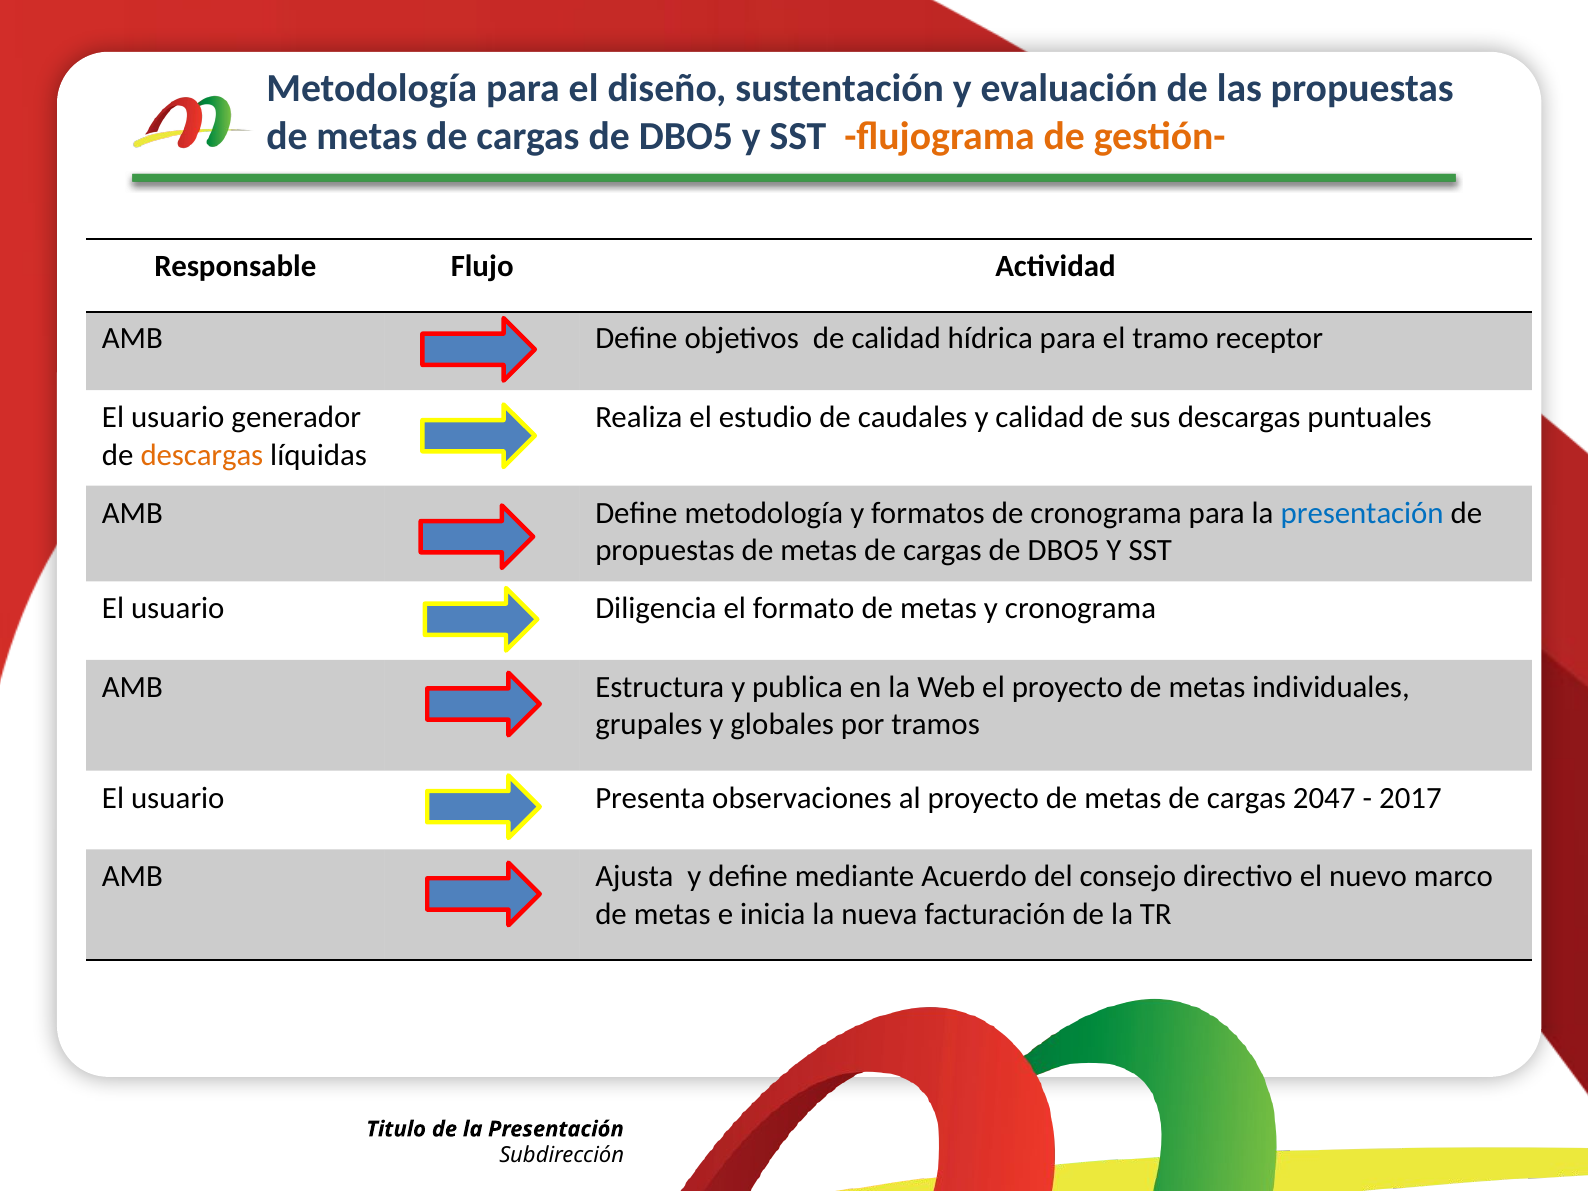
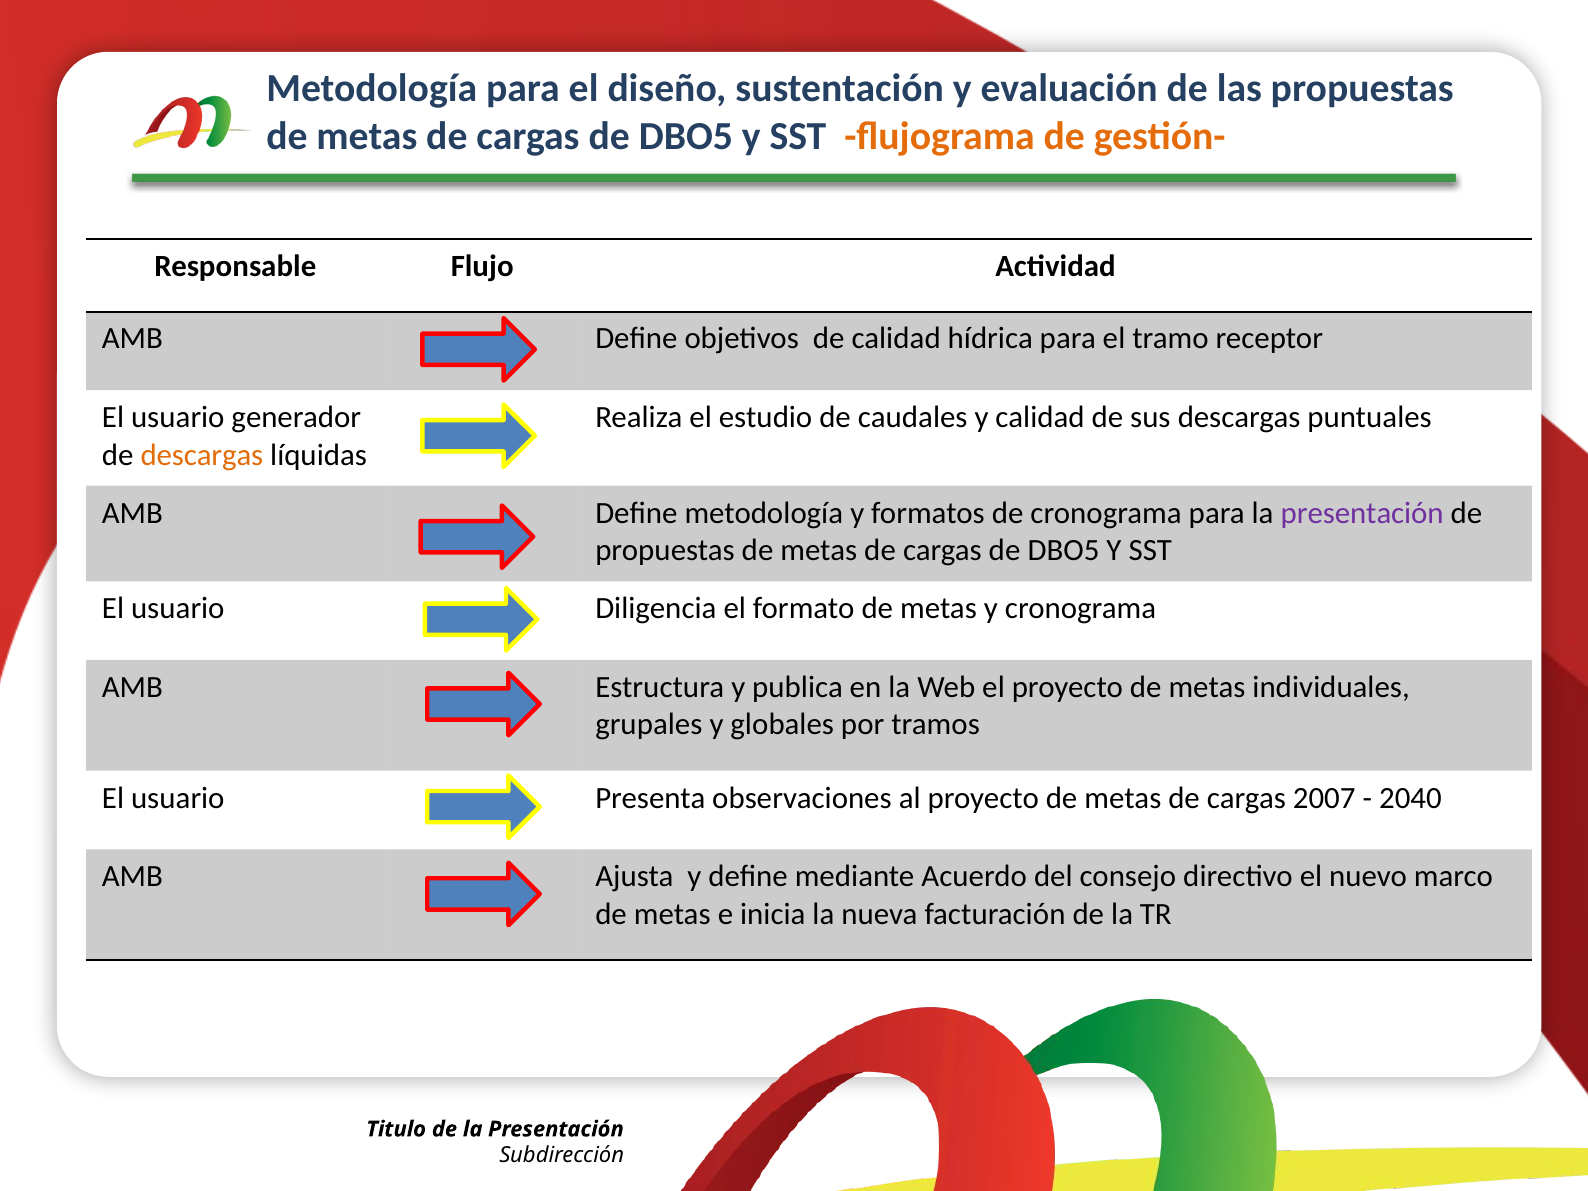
presentación at (1362, 513) colour: blue -> purple
2047: 2047 -> 2007
2017: 2017 -> 2040
